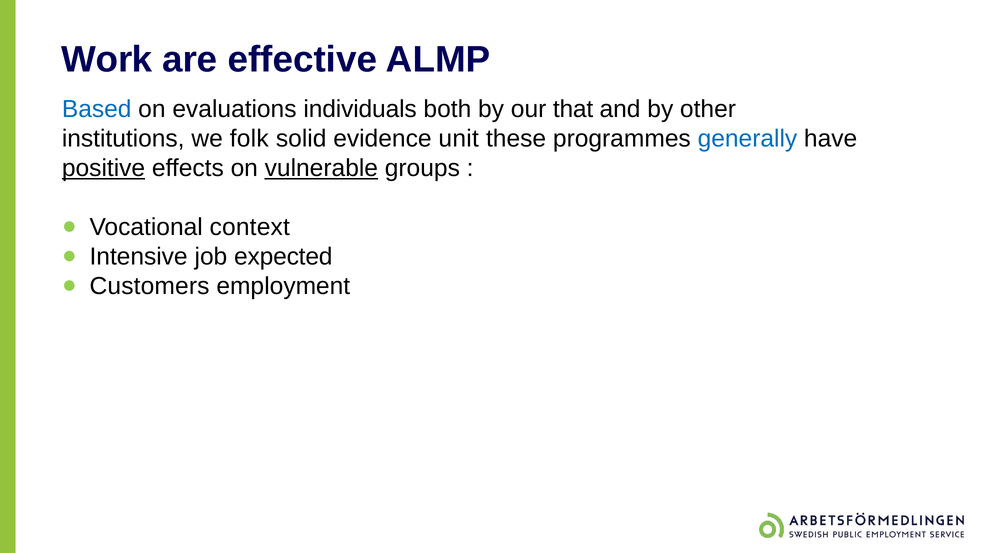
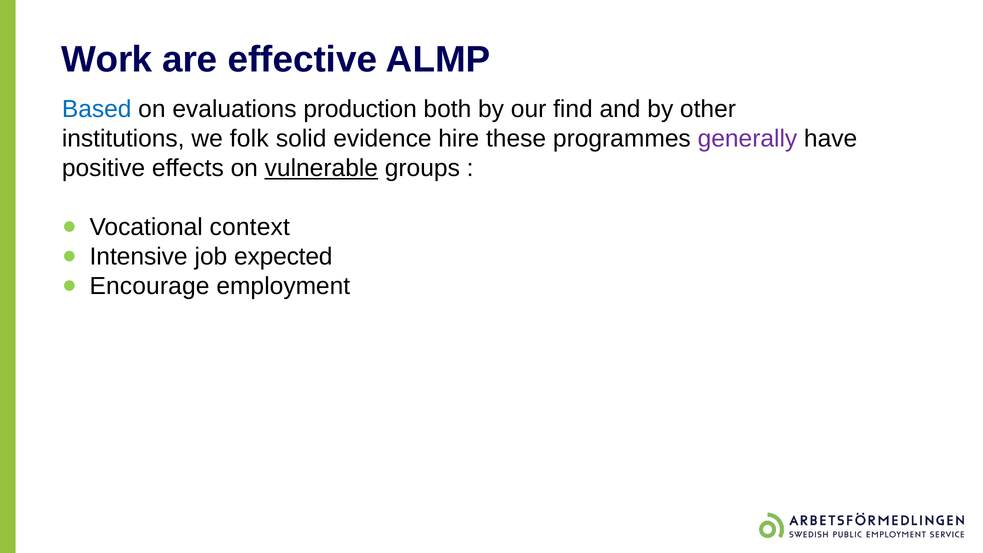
individuals: individuals -> production
that: that -> find
unit: unit -> hire
generally colour: blue -> purple
positive underline: present -> none
Customers: Customers -> Encourage
